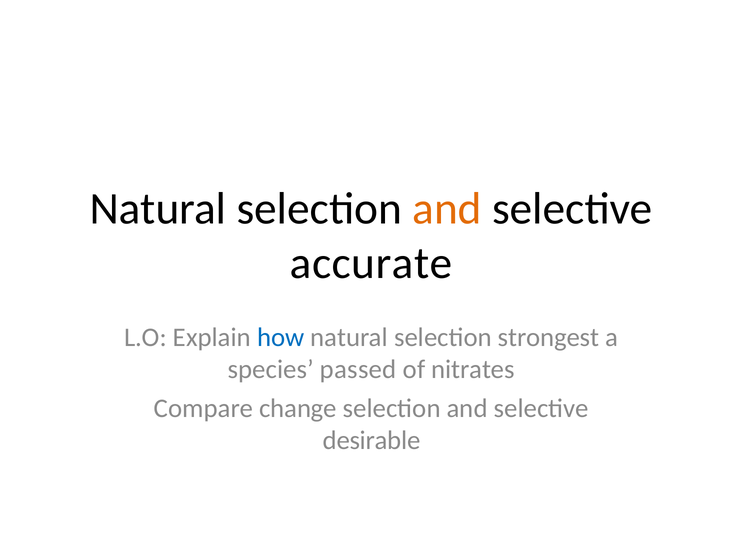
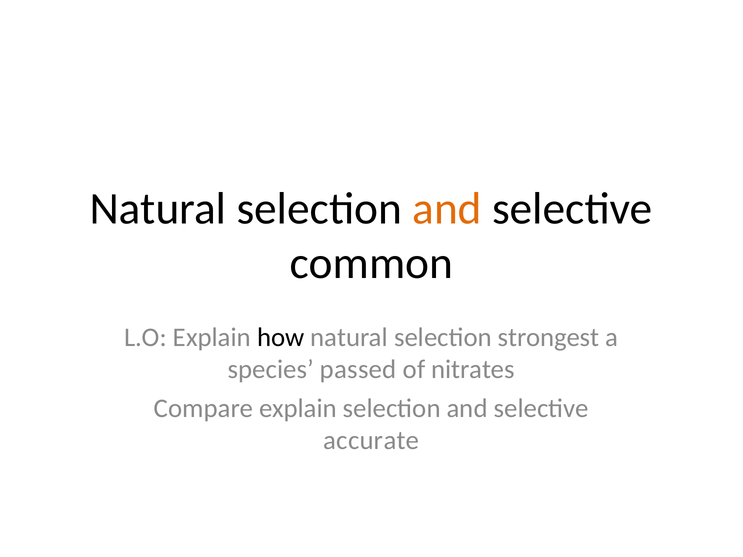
accurate: accurate -> common
how colour: blue -> black
Compare change: change -> explain
desirable: desirable -> accurate
